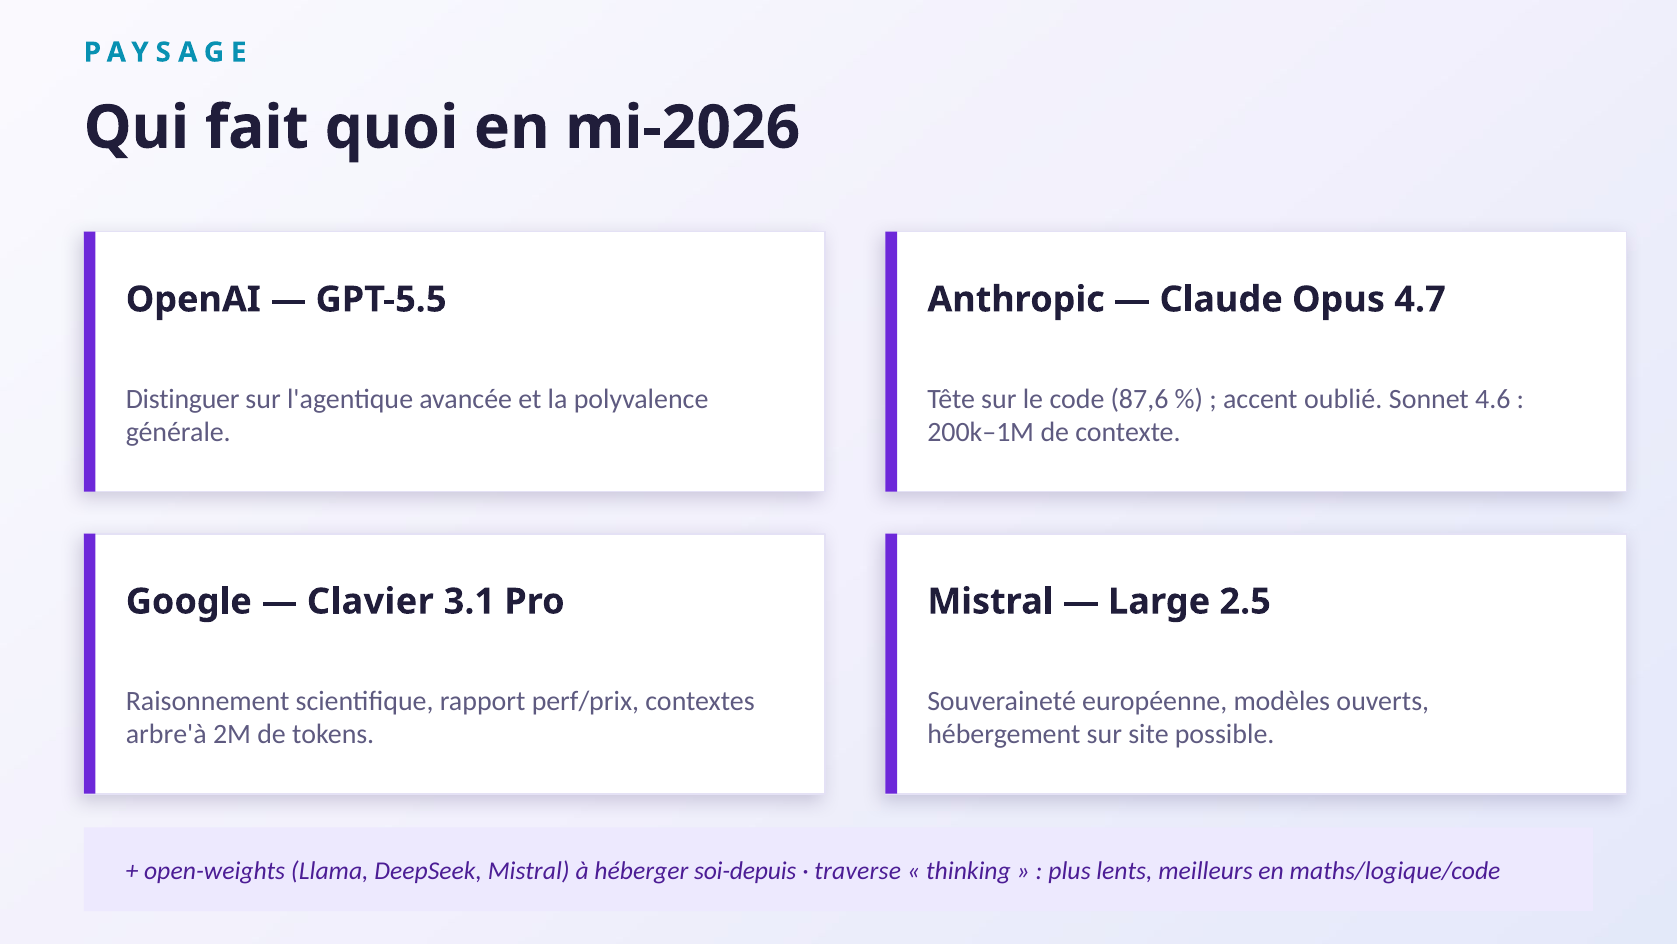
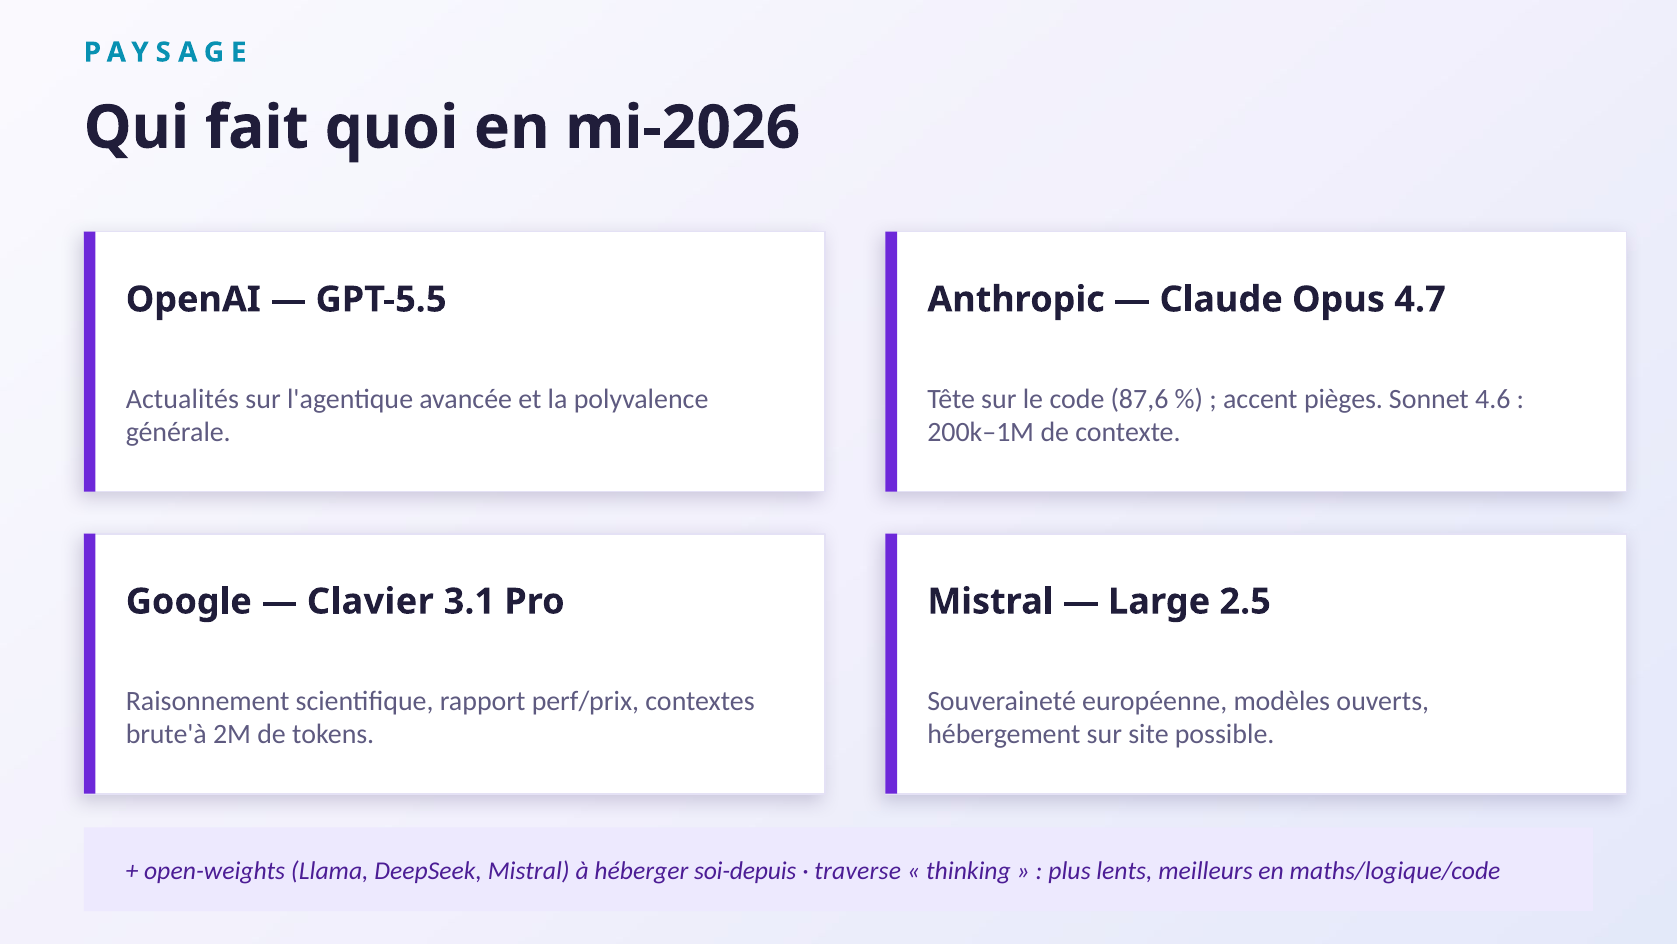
Distinguer: Distinguer -> Actualités
oublié: oublié -> pièges
arbre'à: arbre'à -> brute'à
